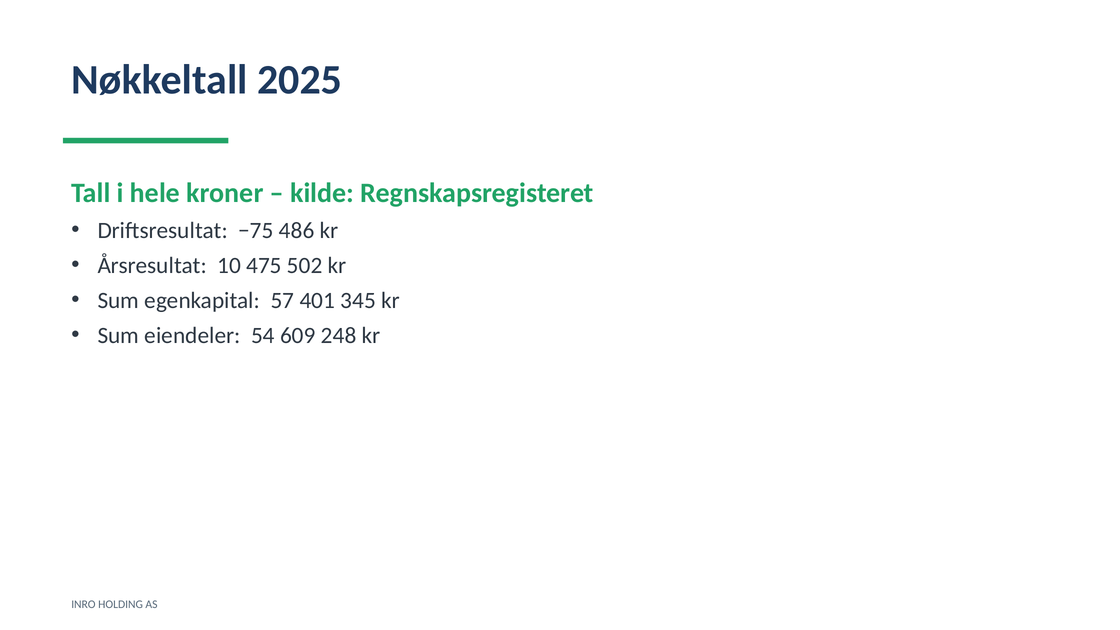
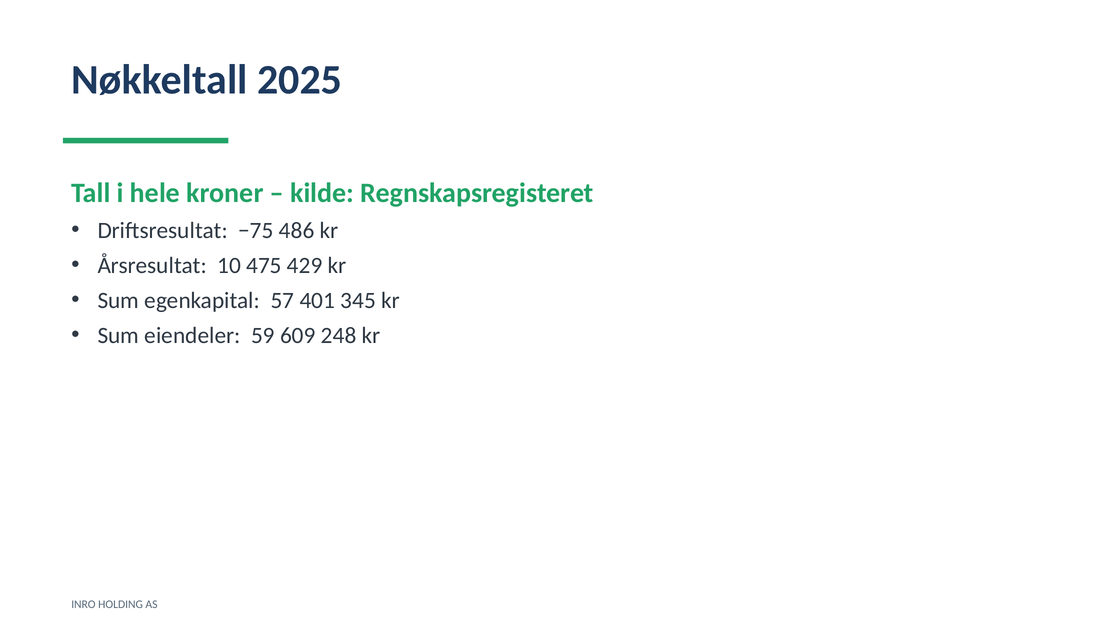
502: 502 -> 429
54: 54 -> 59
